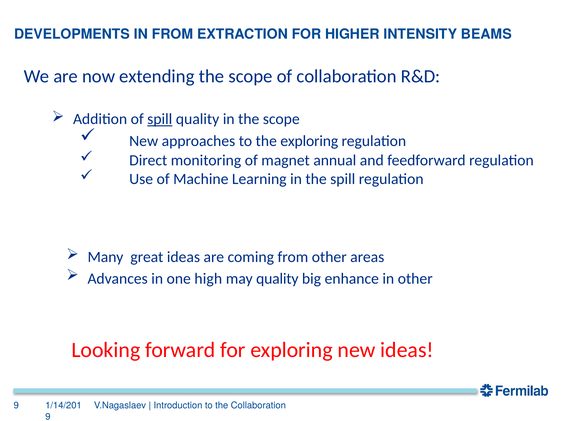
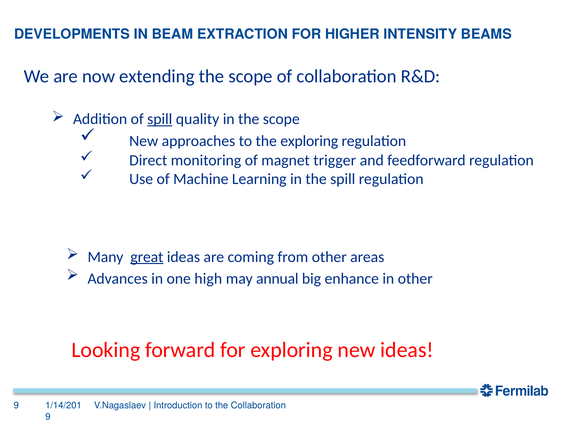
IN FROM: FROM -> BEAM
annual: annual -> trigger
great underline: none -> present
may quality: quality -> annual
